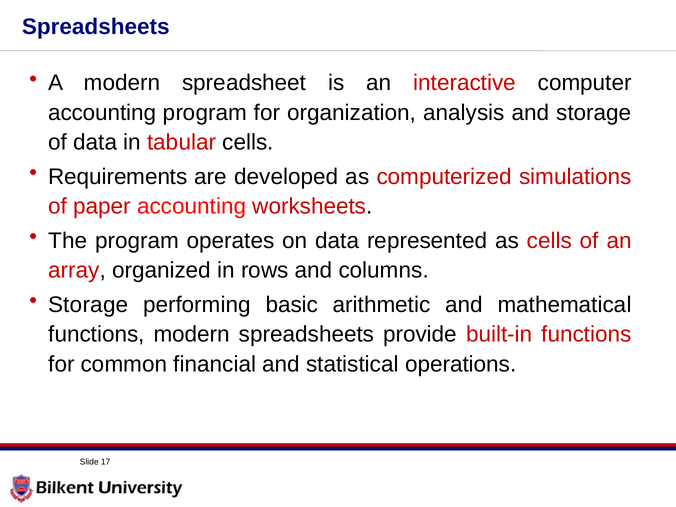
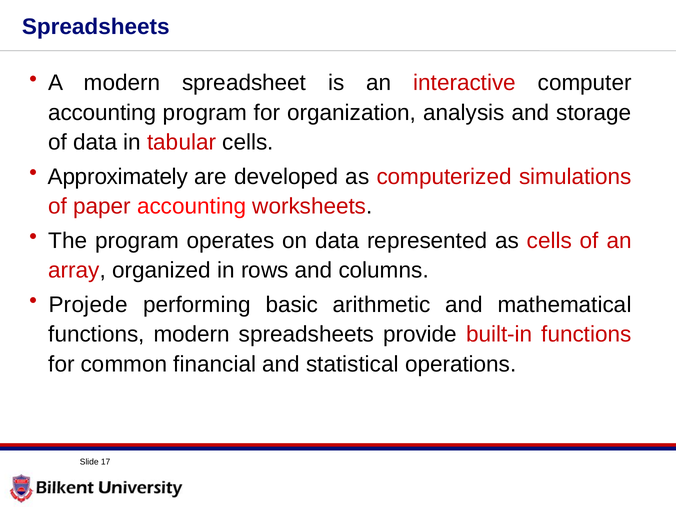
Requirements: Requirements -> Approximately
Storage at (88, 305): Storage -> Projede
